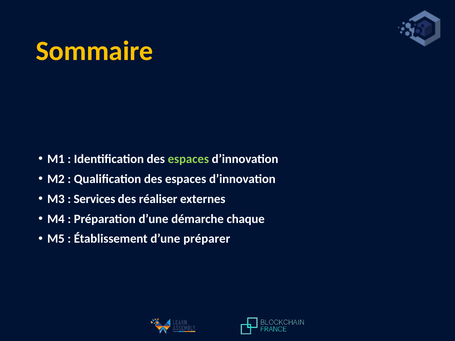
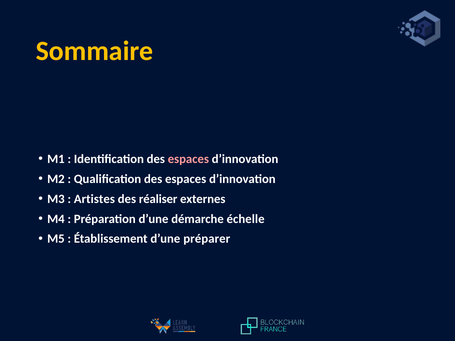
espaces at (188, 159) colour: light green -> pink
Services: Services -> Artistes
chaque: chaque -> échelle
